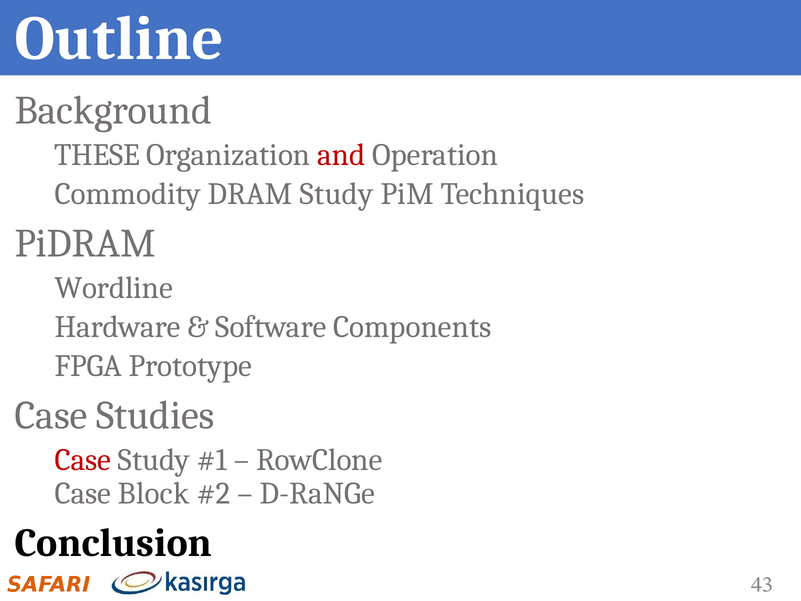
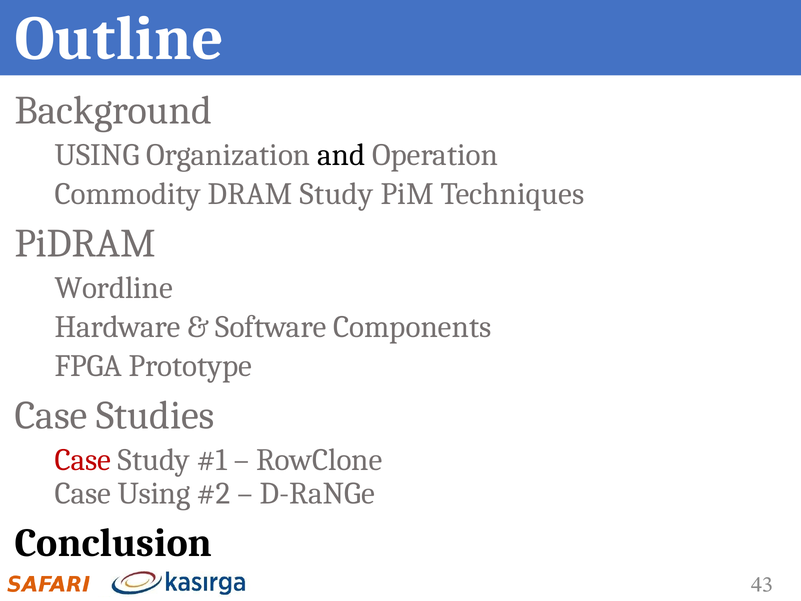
THESE at (97, 155): THESE -> USING
and colour: red -> black
Case Block: Block -> Using
